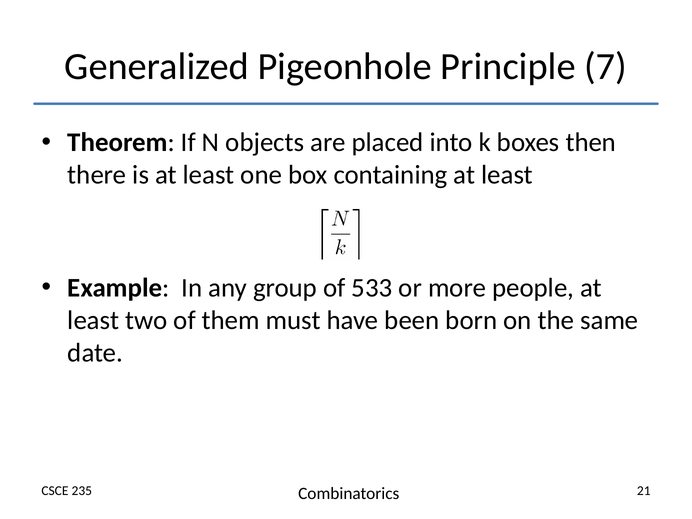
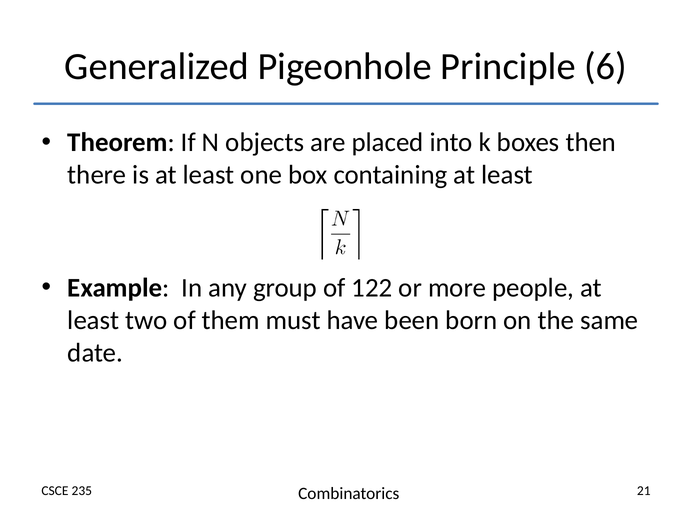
7: 7 -> 6
533: 533 -> 122
